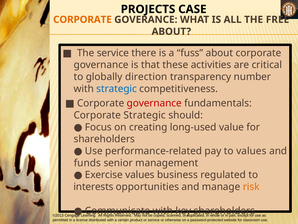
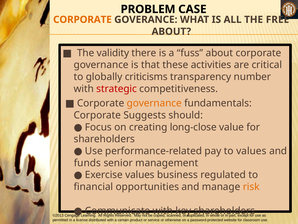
PROJECTS: PROJECTS -> PROBLEM
The service: service -> validity
direction: direction -> criticisms
strategic at (117, 89) colour: blue -> red
governance at (154, 103) colour: red -> orange
Corporate Strategic: Strategic -> Suggests
long-used: long-used -> long-close
interests: interests -> financial
